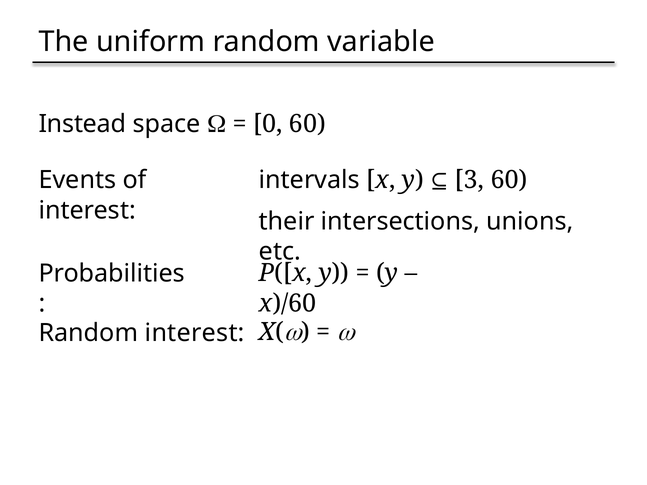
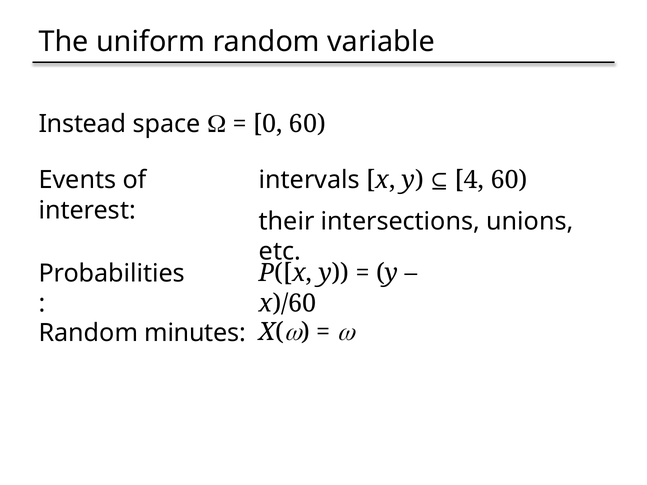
3: 3 -> 4
Random interest: interest -> minutes
